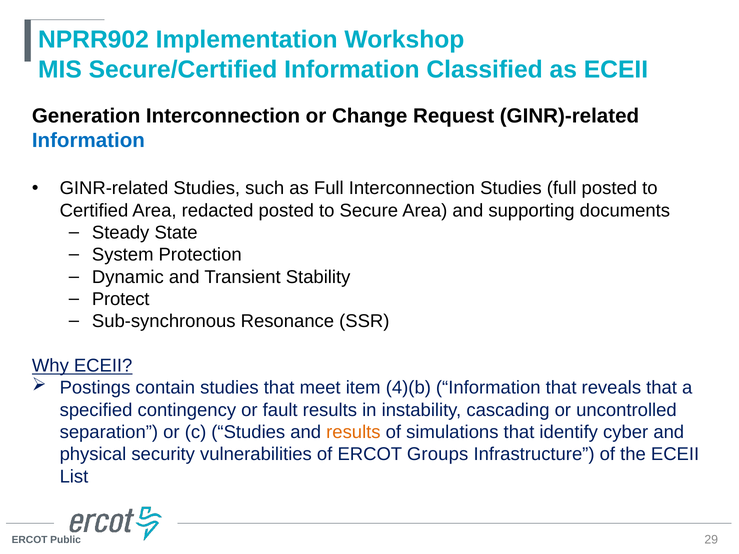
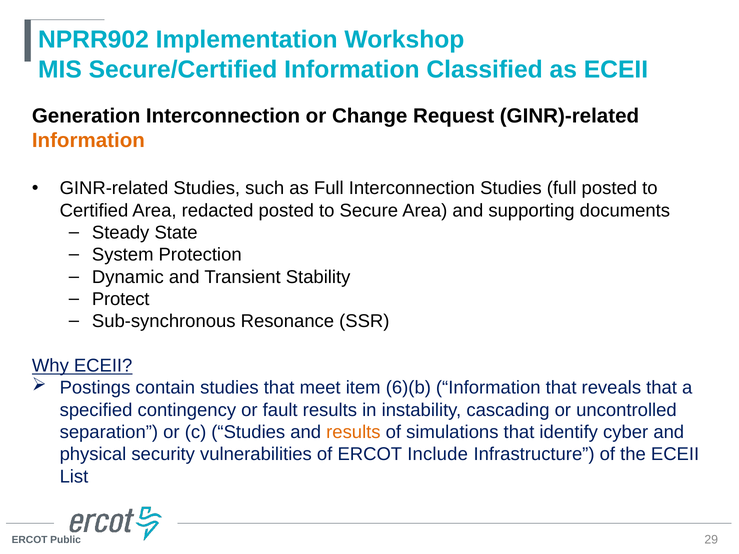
Information at (88, 141) colour: blue -> orange
4)(b: 4)(b -> 6)(b
Groups: Groups -> Include
